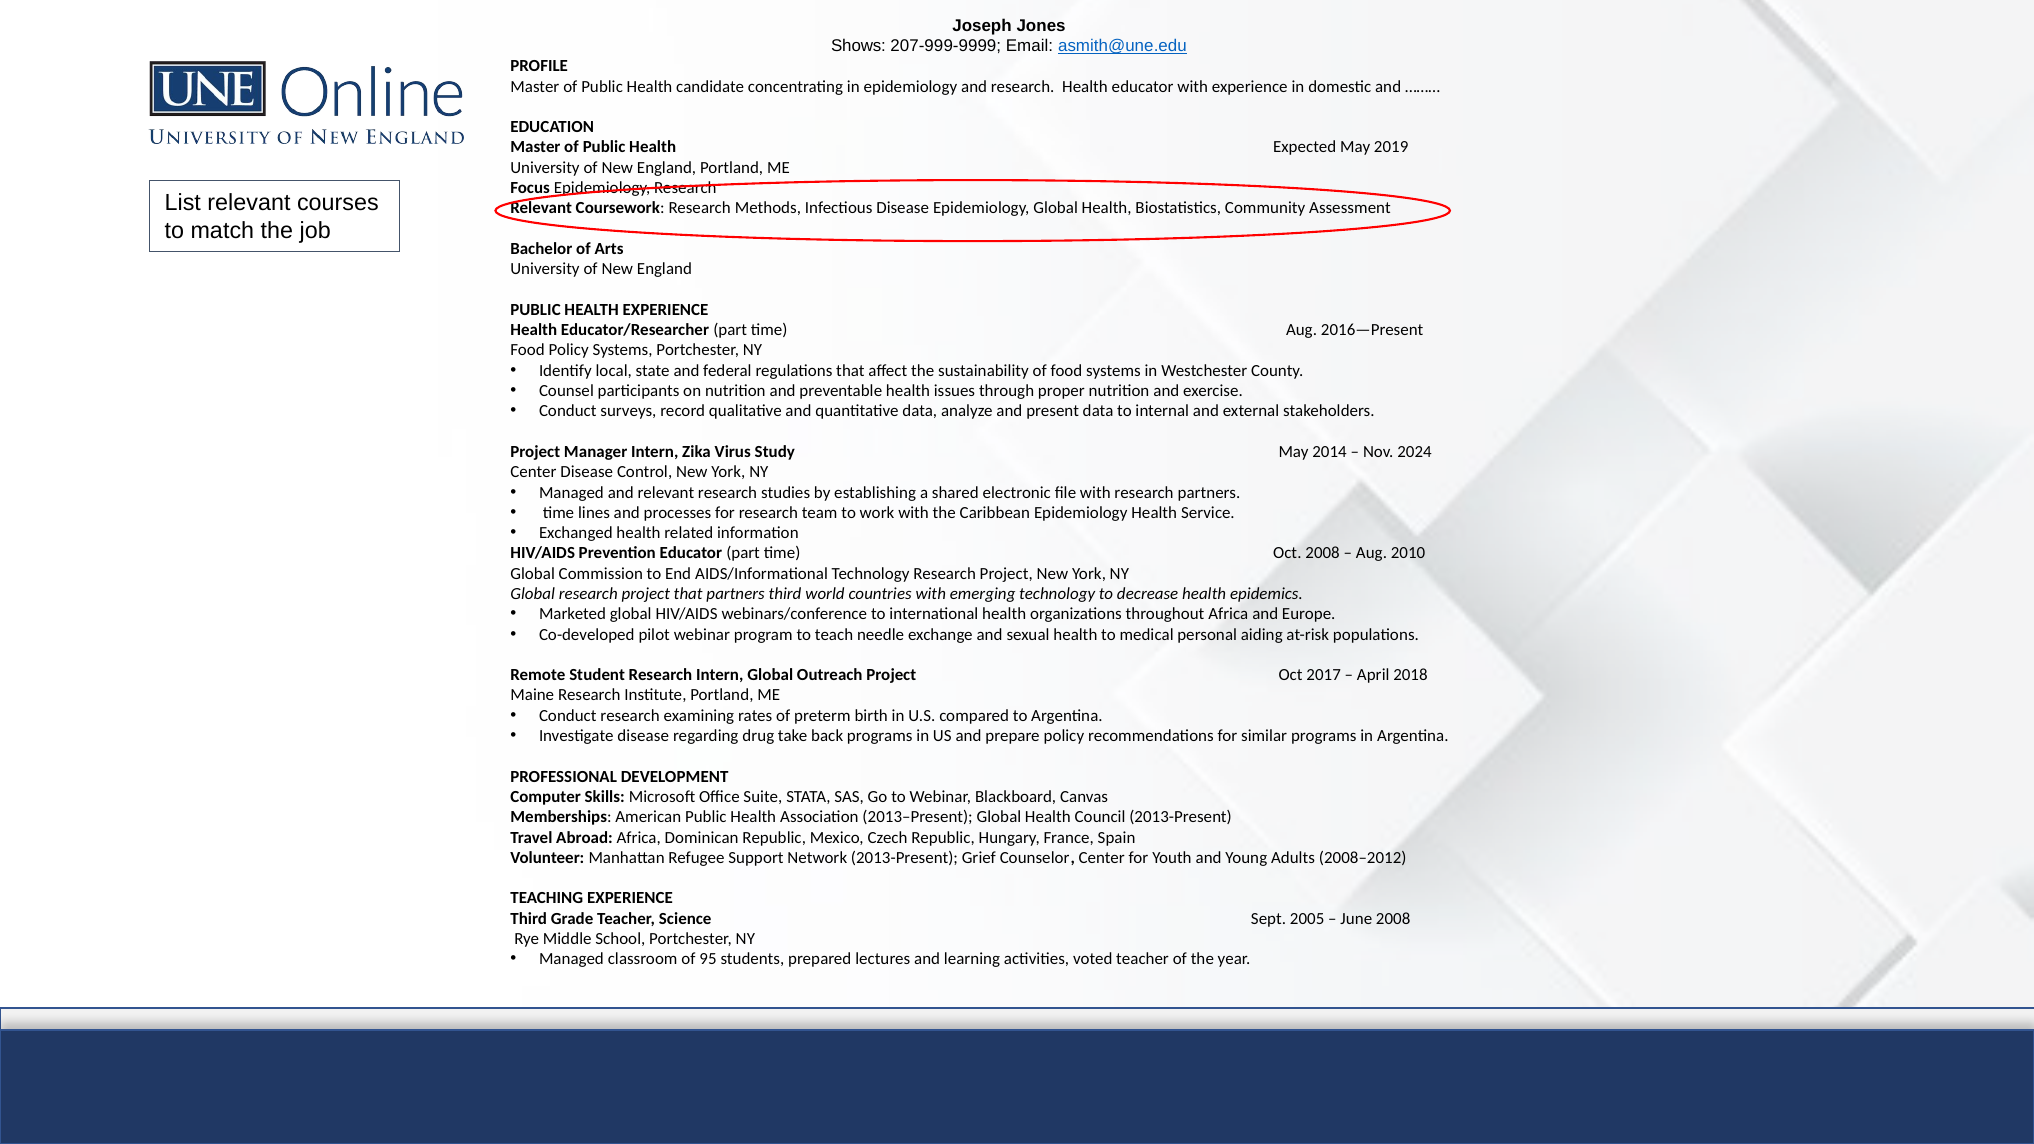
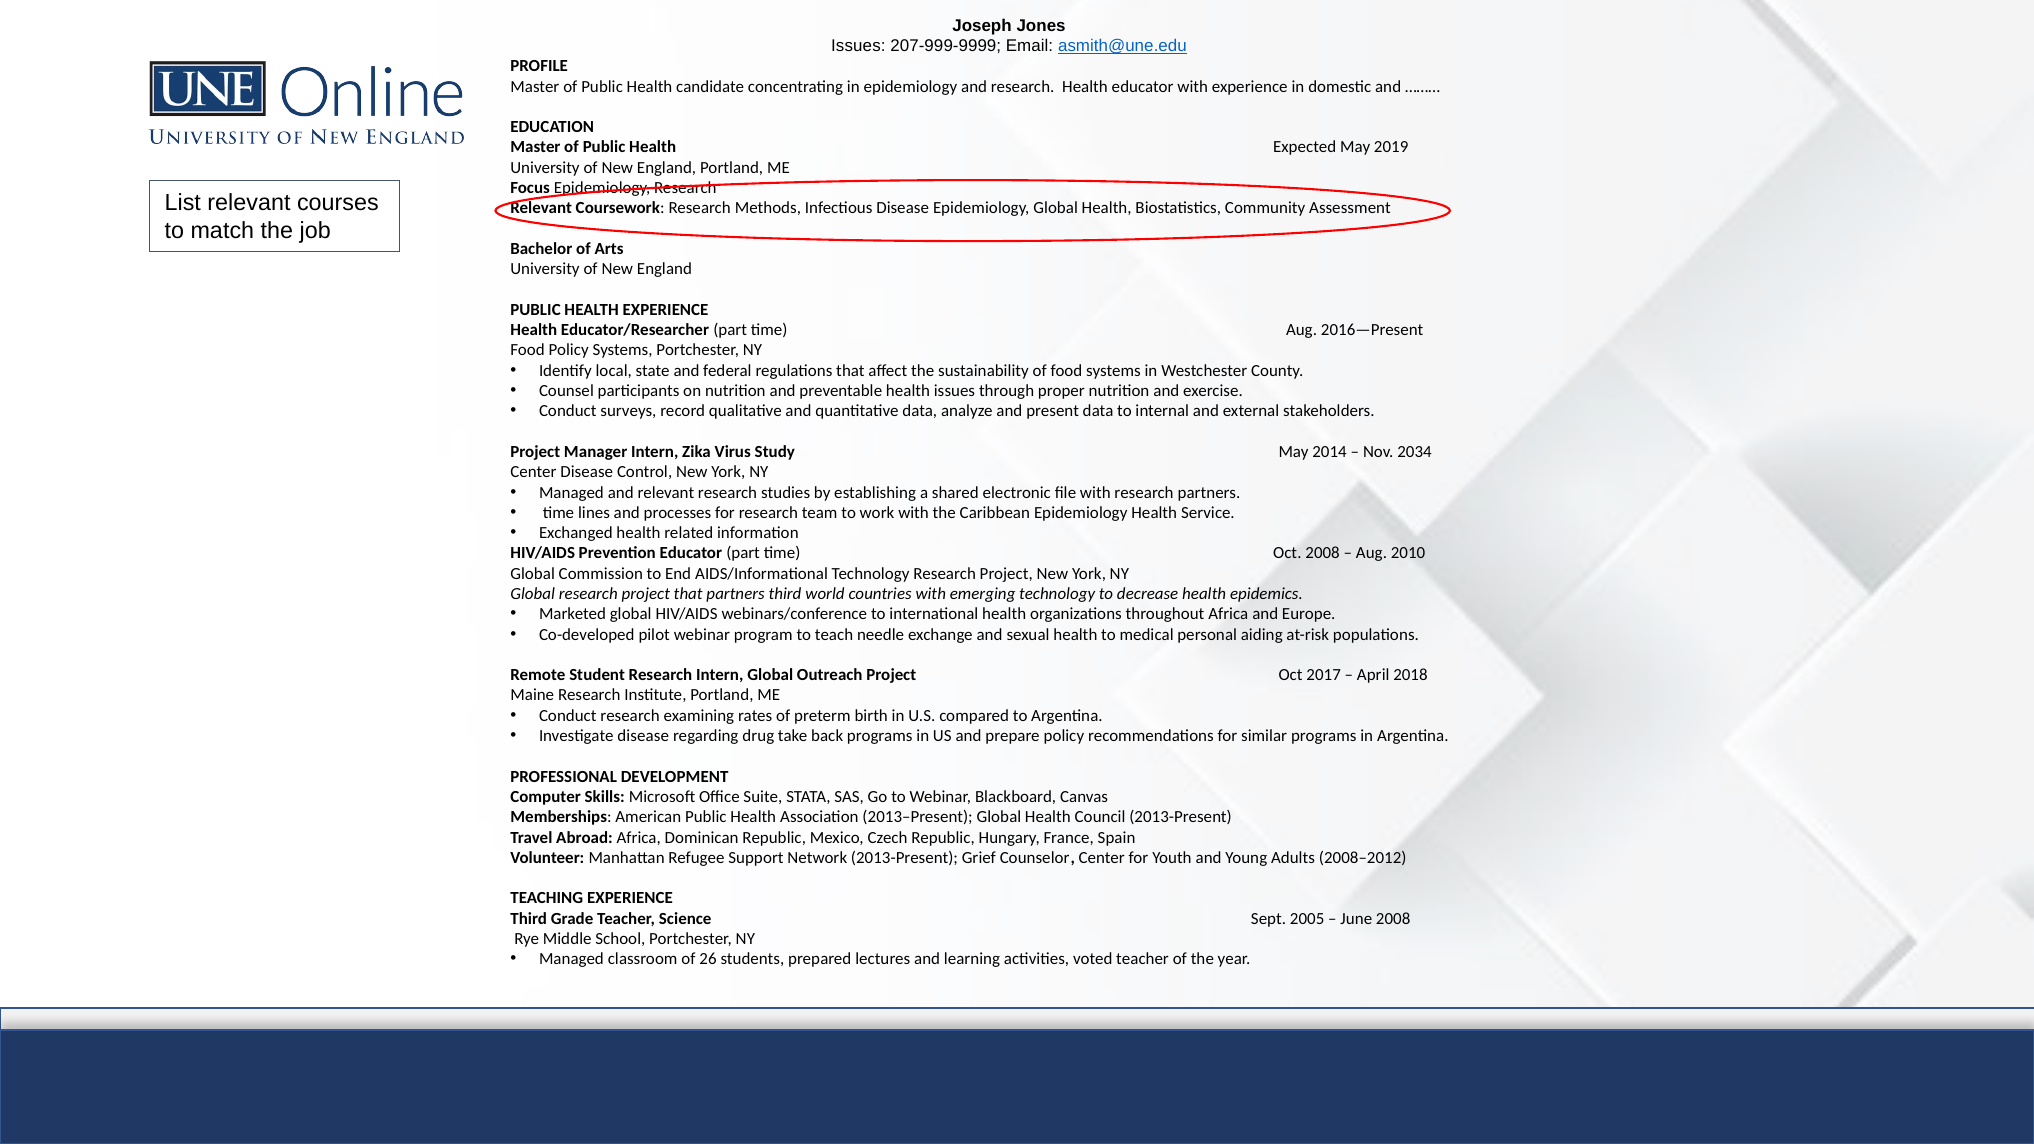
Shows at (859, 46): Shows -> Issues
2024: 2024 -> 2034
95: 95 -> 26
